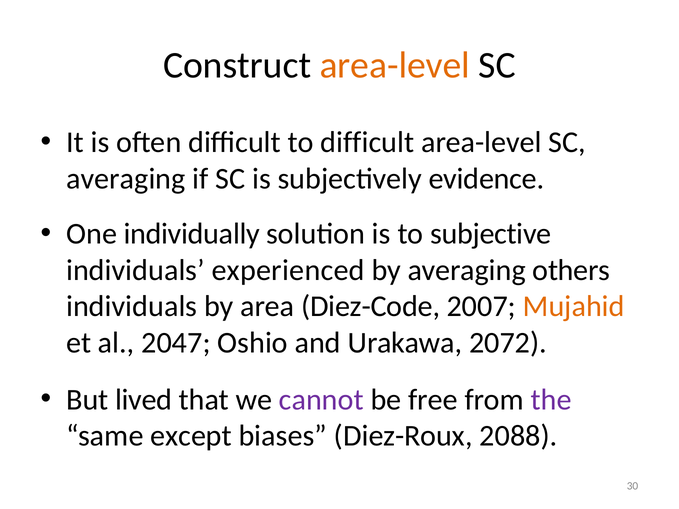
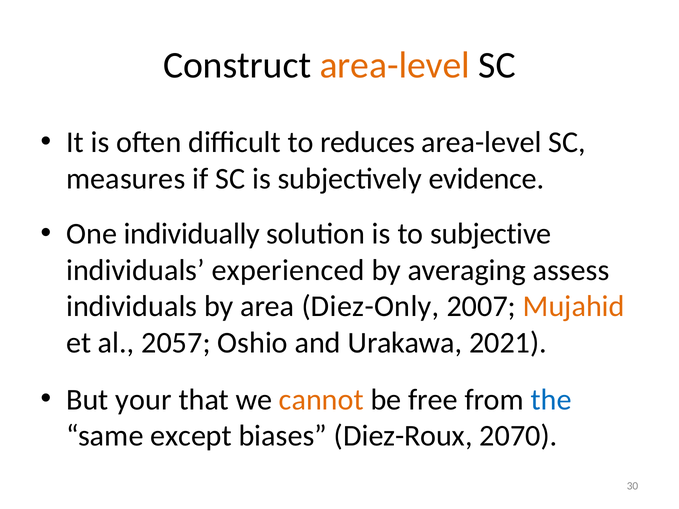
to difficult: difficult -> reduces
averaging at (126, 179): averaging -> measures
others: others -> assess
Diez-Code: Diez-Code -> Diez-Only
2047: 2047 -> 2057
2072: 2072 -> 2021
lived: lived -> your
cannot colour: purple -> orange
the colour: purple -> blue
2088: 2088 -> 2070
